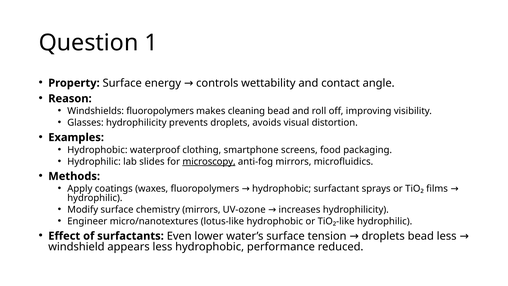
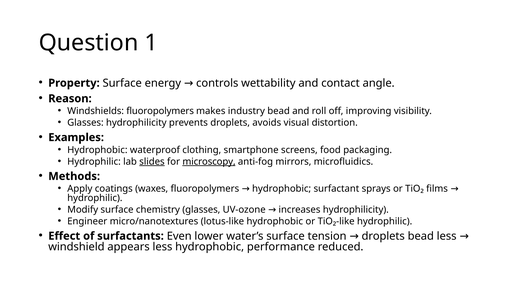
cleaning: cleaning -> industry
slides underline: none -> present
chemistry mirrors: mirrors -> glasses
